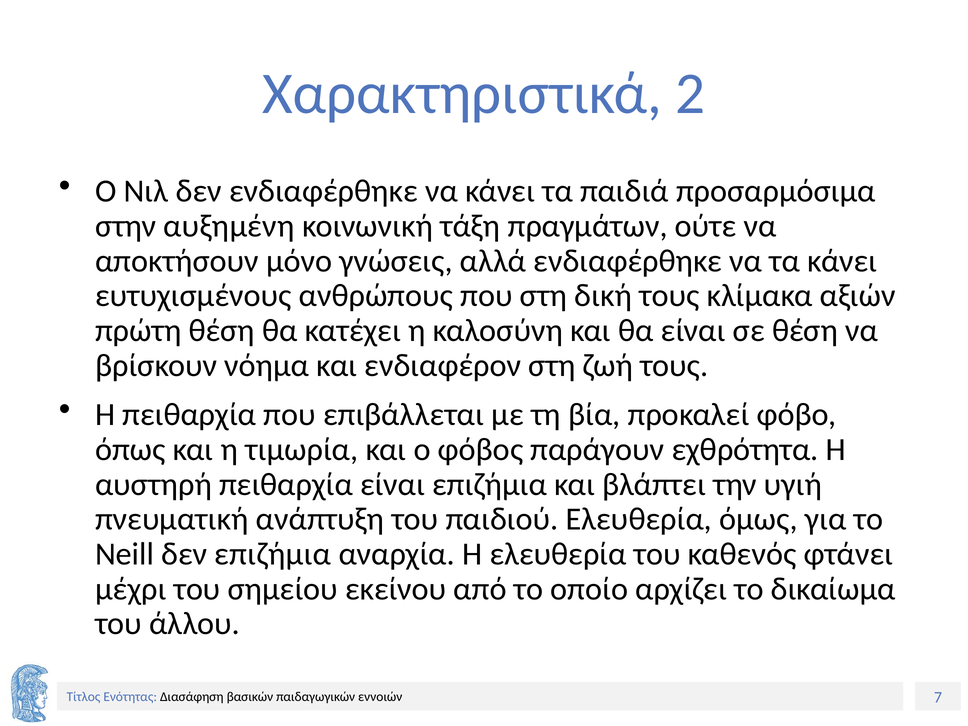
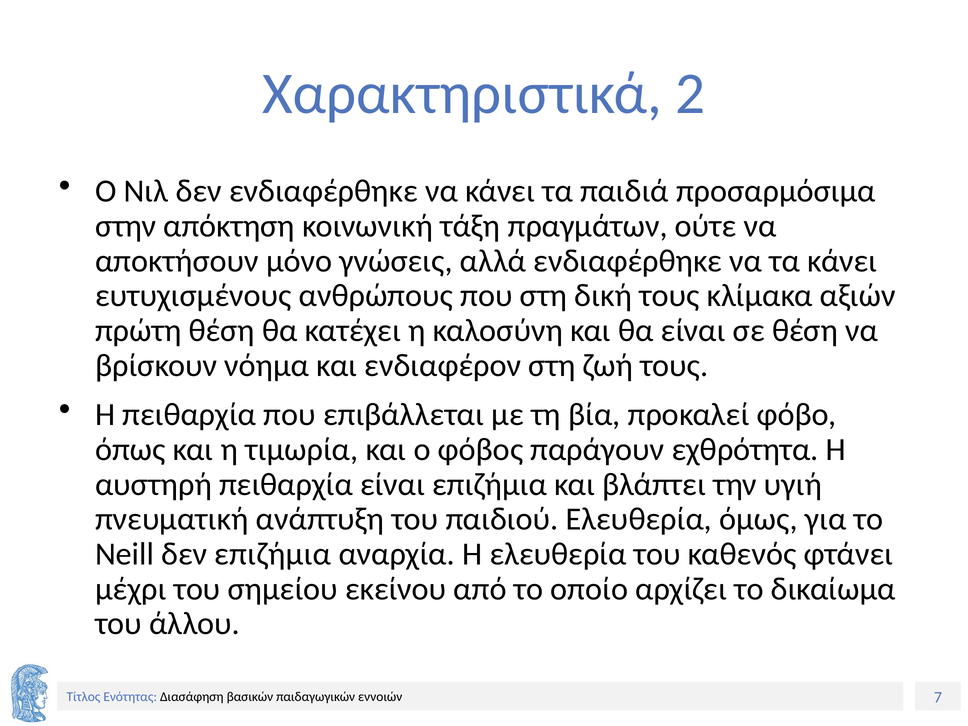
αυξημένη: αυξημένη -> απόκτηση
